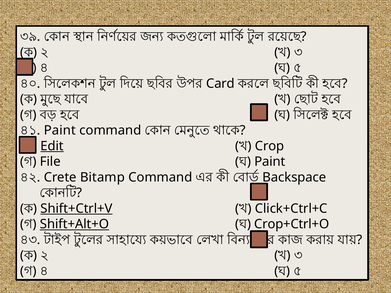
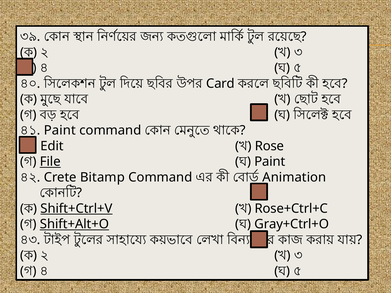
Edit underline: present -> none
Crop: Crop -> Rose
File underline: none -> present
Backspace: Backspace -> Animation
Click+Ctrl+C: Click+Ctrl+C -> Rose+Ctrl+C
Crop+Ctrl+O: Crop+Ctrl+O -> Gray+Ctrl+O
